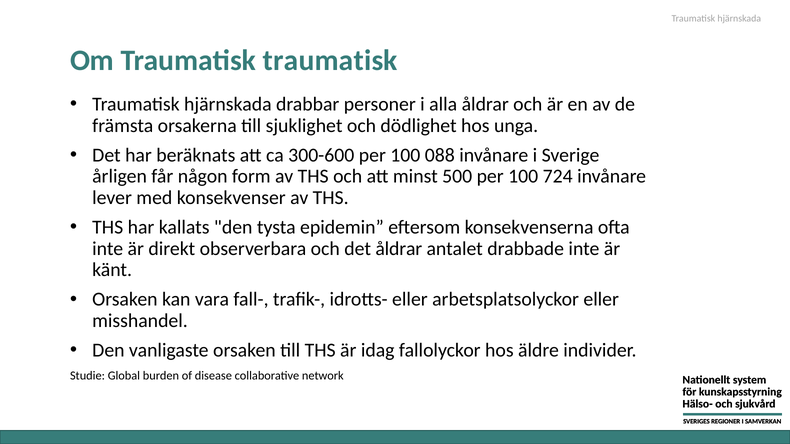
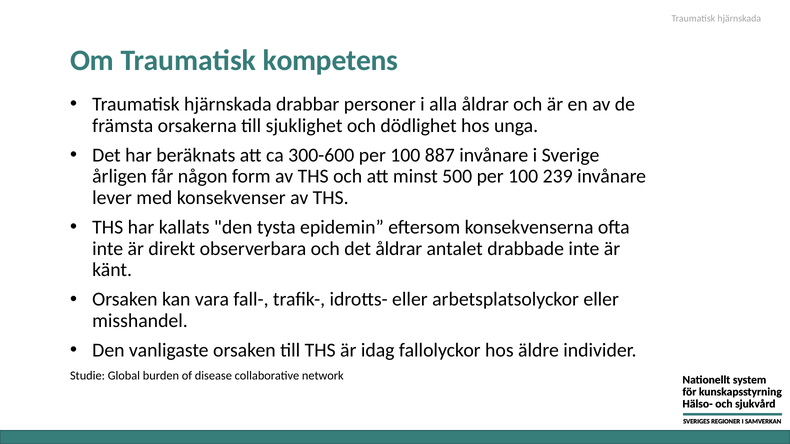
Traumatisk traumatisk: traumatisk -> kompetens
088: 088 -> 887
724: 724 -> 239
